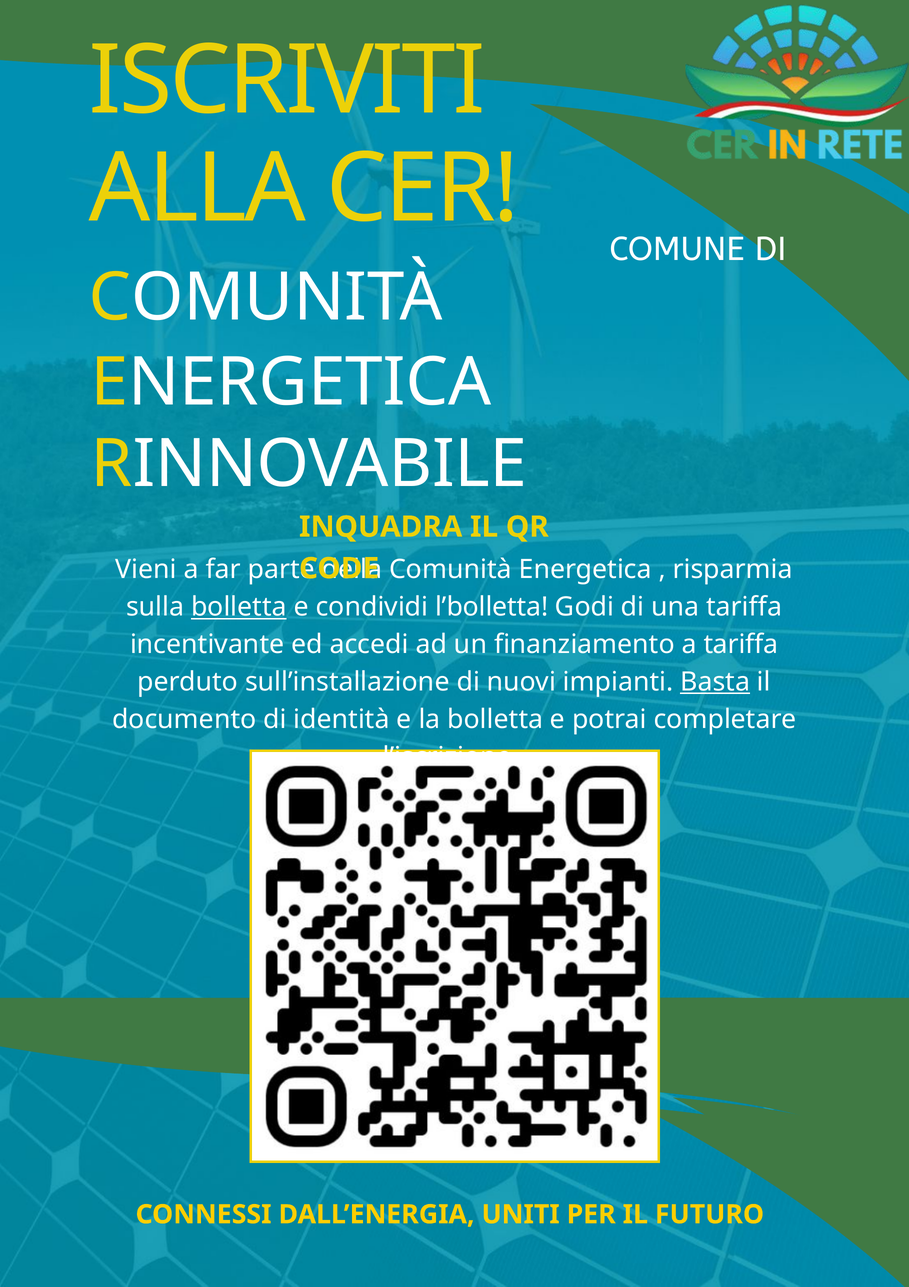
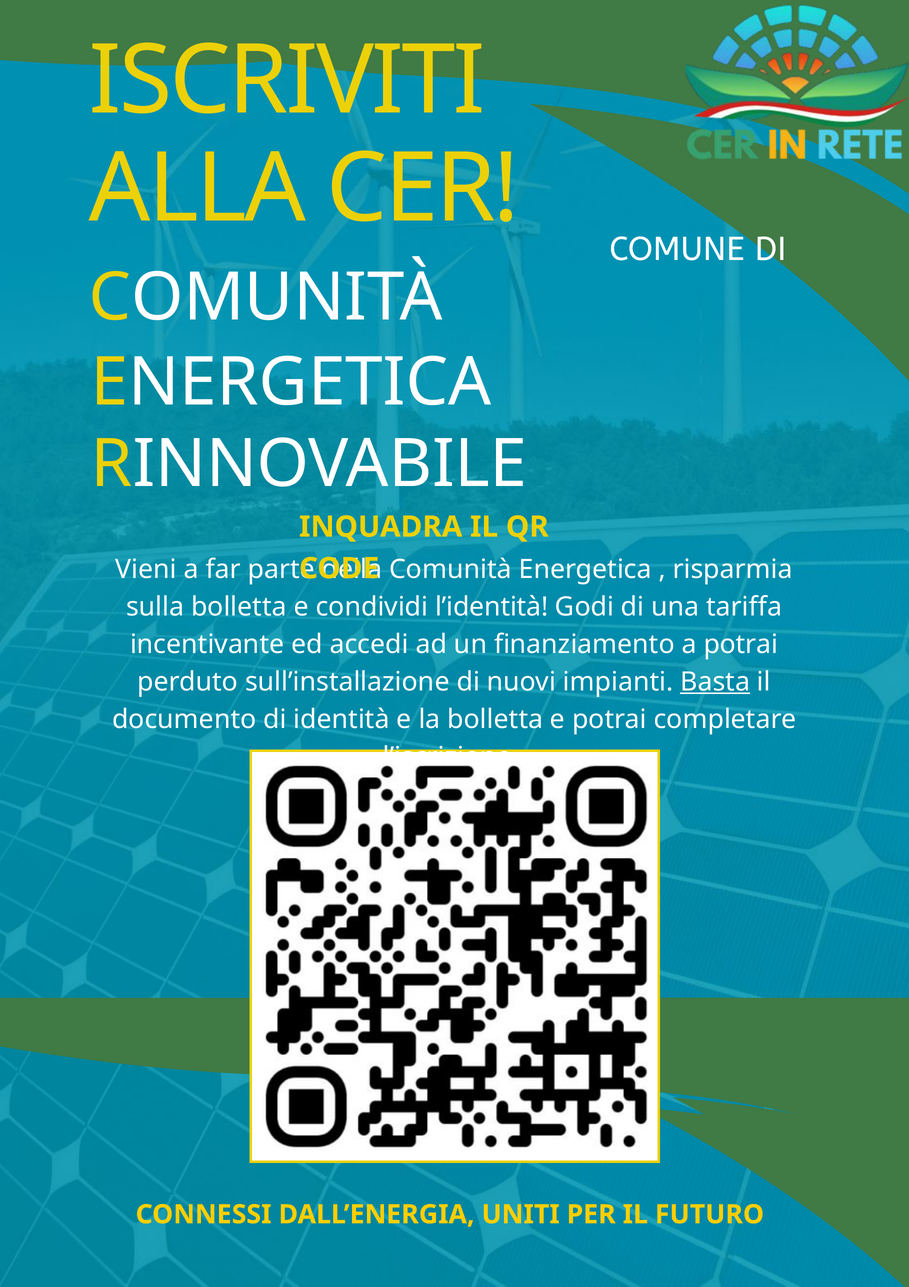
bolletta at (239, 607) underline: present -> none
l’bolletta: l’bolletta -> l’identità
a tariffa: tariffa -> potrai
